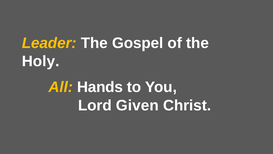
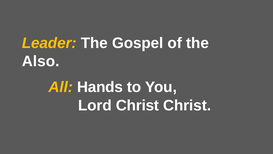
Holy: Holy -> Also
Lord Given: Given -> Christ
